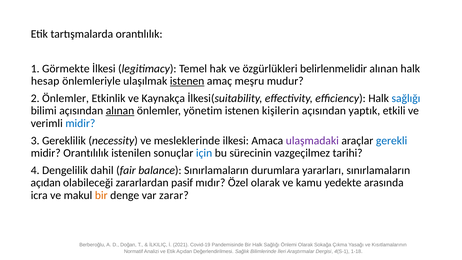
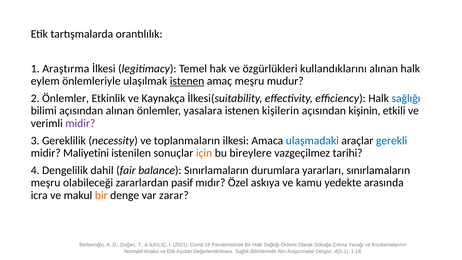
Görmekte: Görmekte -> Araştırma
belirlenmelidir: belirlenmelidir -> kullandıklarını
hesap: hesap -> eylem
alınan at (120, 111) underline: present -> none
yönetim: yönetim -> yasalara
yaptık: yaptık -> kişinin
midir at (80, 123) colour: blue -> purple
mesleklerinde: mesleklerinde -> toplanmaların
ulaşmadaki colour: purple -> blue
midir Orantılılık: Orantılılık -> Maliyetini
için colour: blue -> orange
sürecinin: sürecinin -> bireylere
açıdan at (46, 183): açıdan -> meşru
Özel olarak: olarak -> askıya
